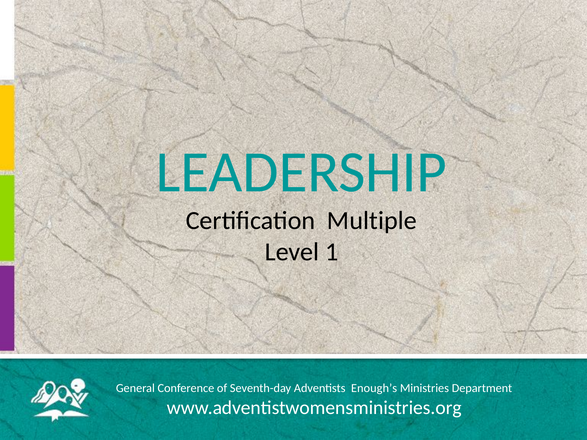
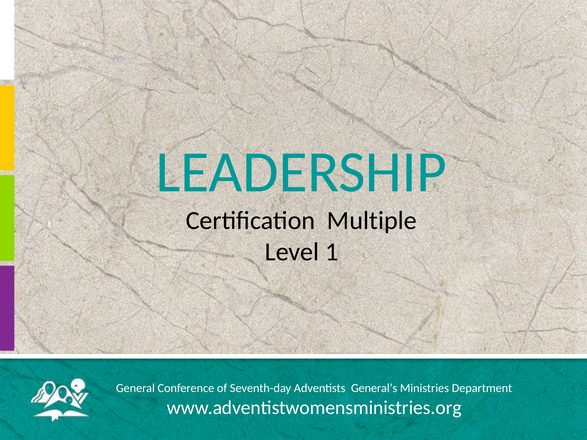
Enough’s: Enough’s -> General’s
